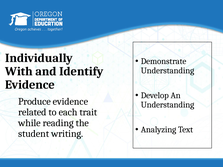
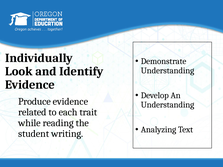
With: With -> Look
